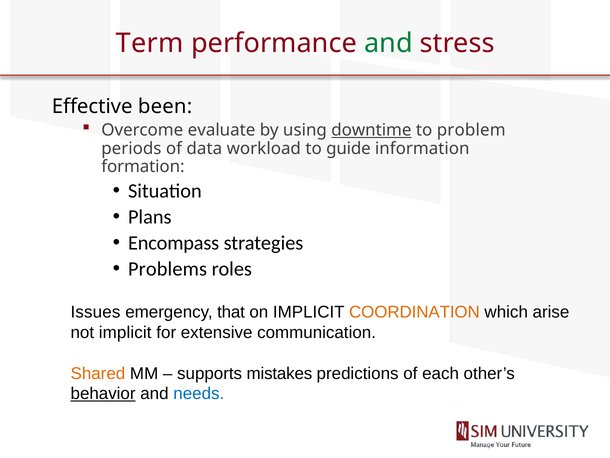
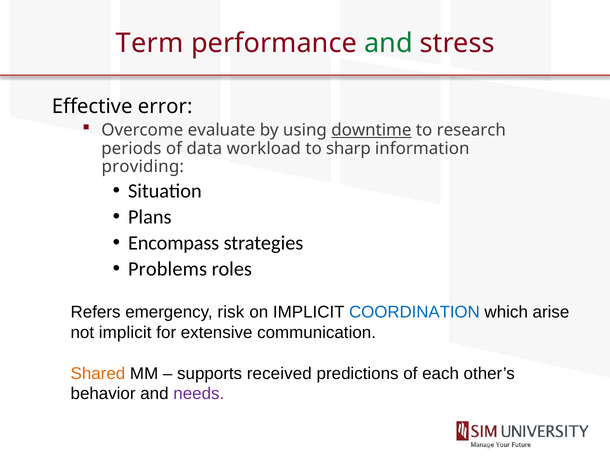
been: been -> error
problem: problem -> research
guide: guide -> sharp
formation: formation -> providing
Issues: Issues -> Refers
that: that -> risk
COORDINATION colour: orange -> blue
mistakes: mistakes -> received
behavior underline: present -> none
needs colour: blue -> purple
